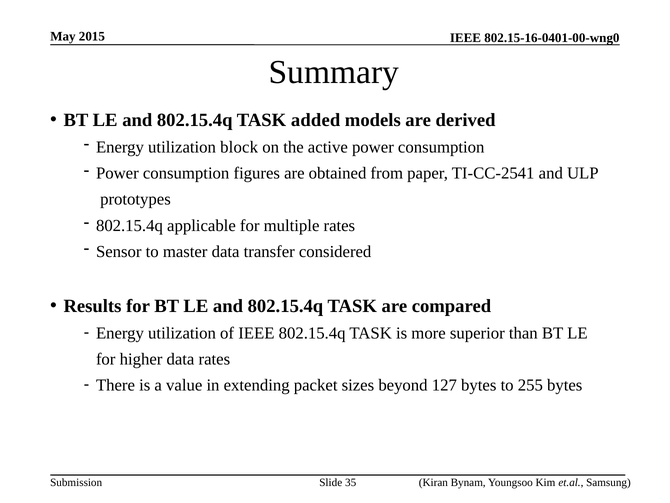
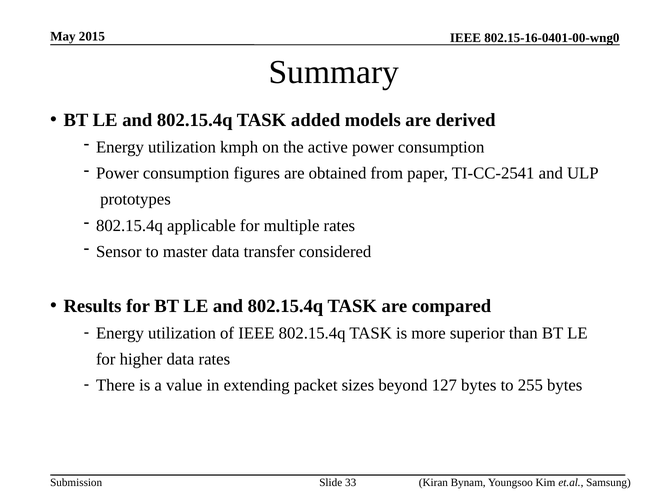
block: block -> kmph
35: 35 -> 33
